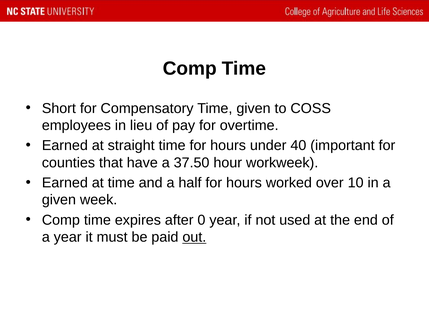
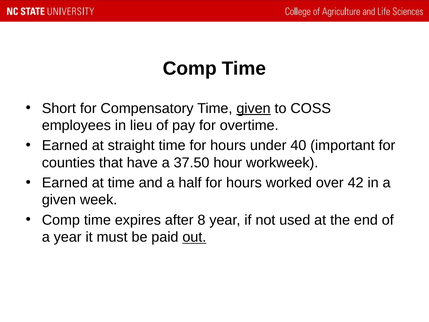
given at (254, 108) underline: none -> present
10: 10 -> 42
0: 0 -> 8
